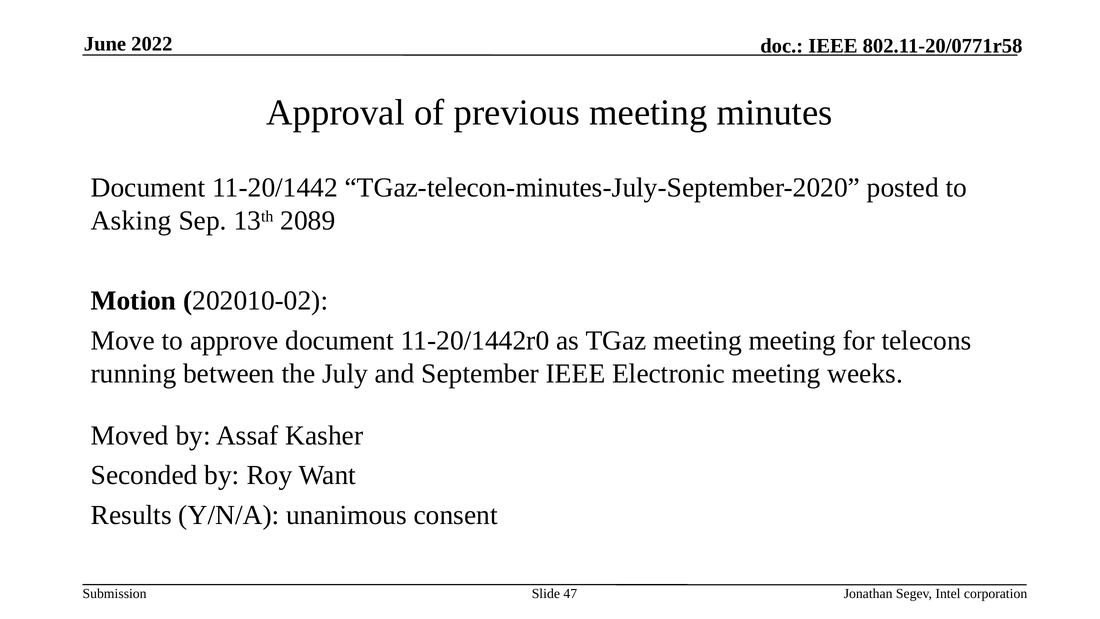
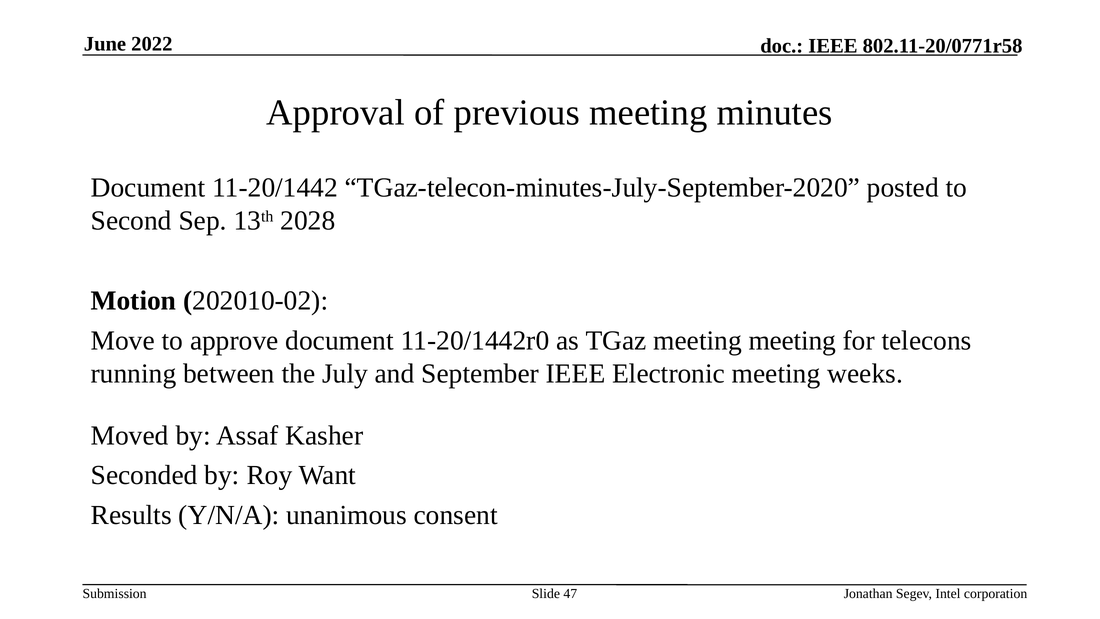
Asking: Asking -> Second
2089: 2089 -> 2028
